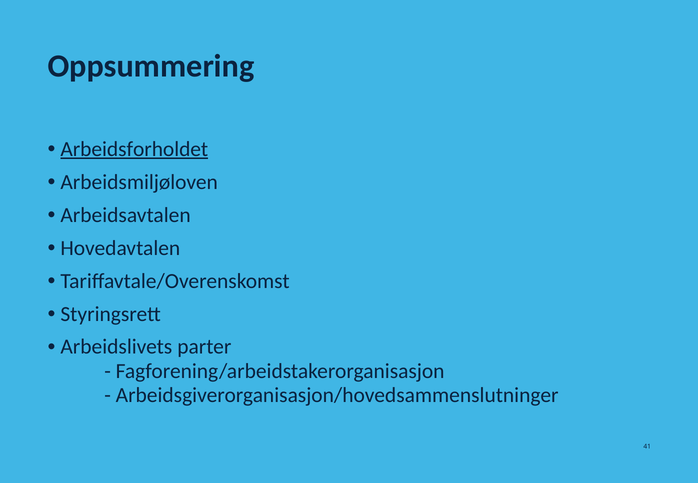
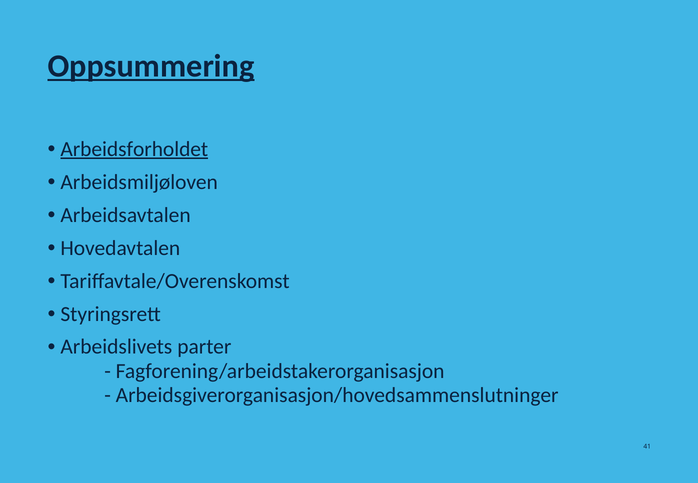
Oppsummering underline: none -> present
